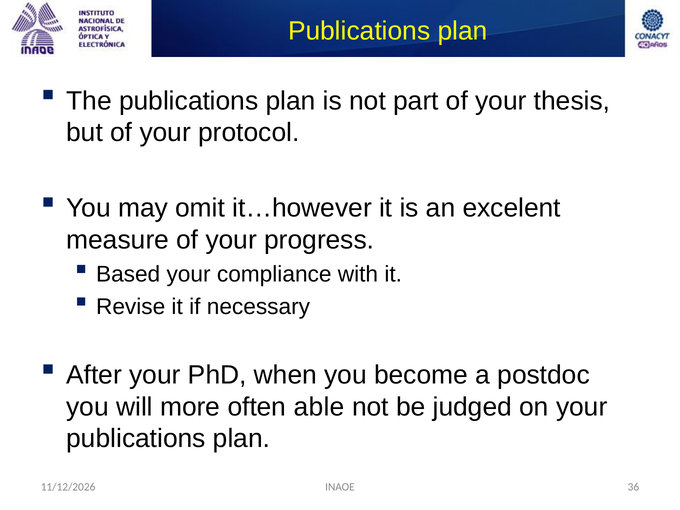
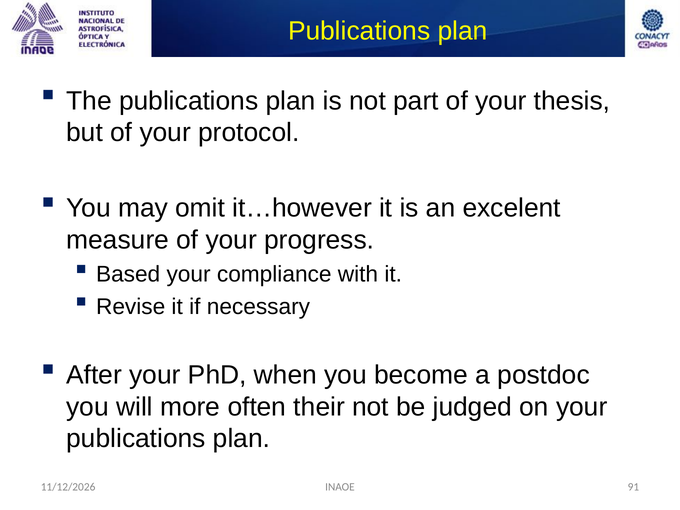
able: able -> their
36: 36 -> 91
